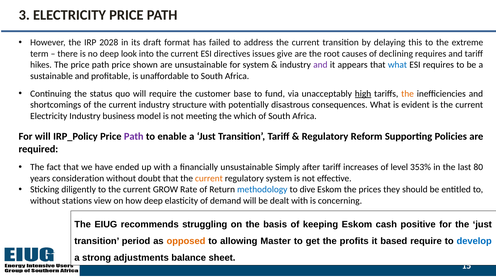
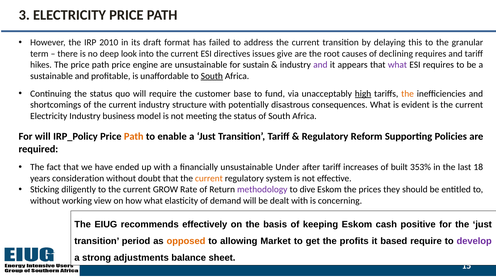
2028: 2028 -> 2010
extreme: extreme -> granular
shown: shown -> engine
for system: system -> sustain
what at (397, 65) colour: blue -> purple
South at (212, 76) underline: none -> present
meeting the which: which -> status
Path at (134, 137) colour: purple -> orange
Simply: Simply -> Under
level: level -> built
80: 80 -> 18
methodology colour: blue -> purple
stations: stations -> working
how deep: deep -> what
struggling: struggling -> effectively
Master: Master -> Market
develop colour: blue -> purple
